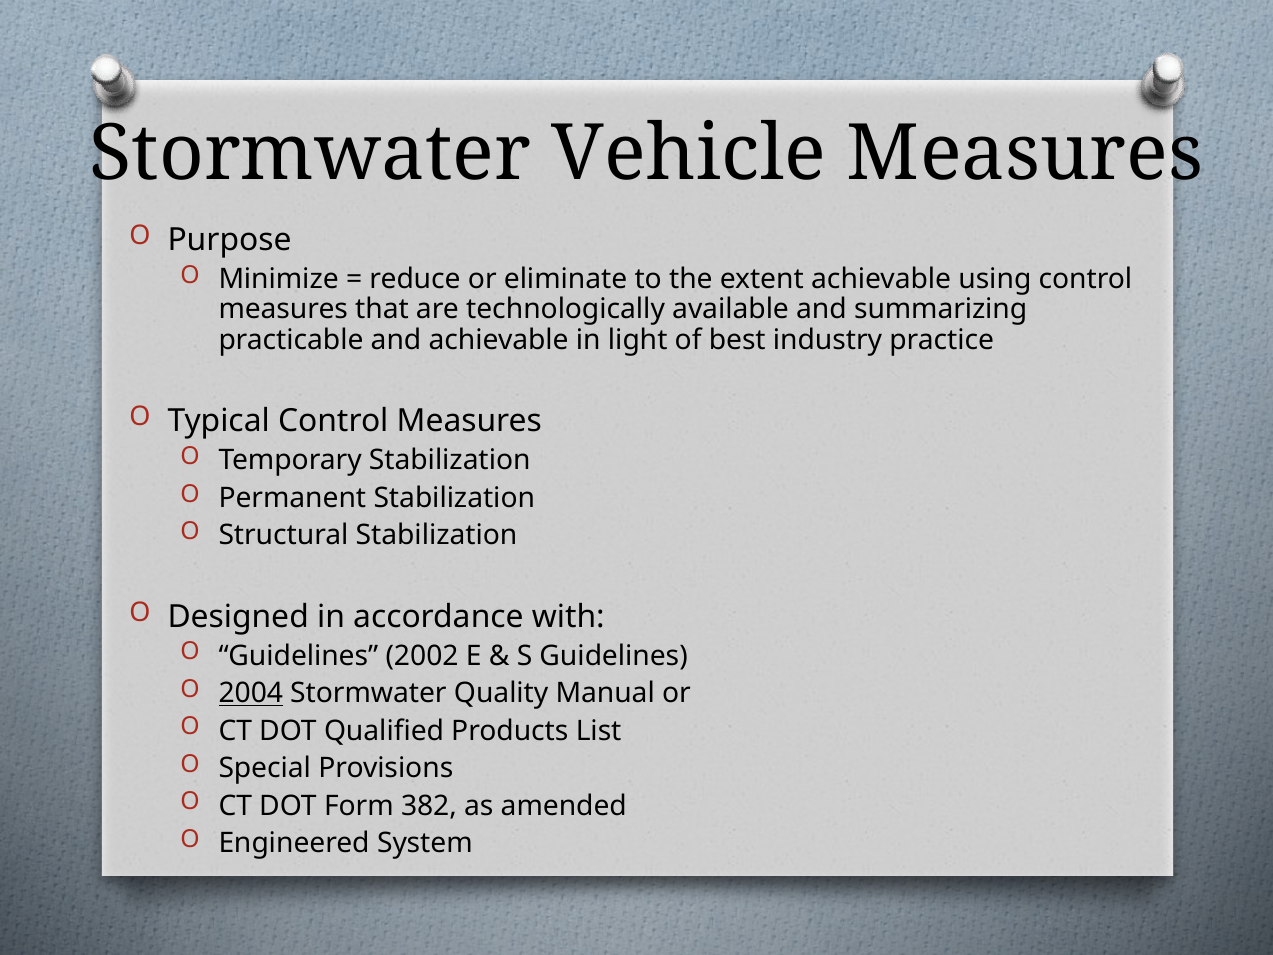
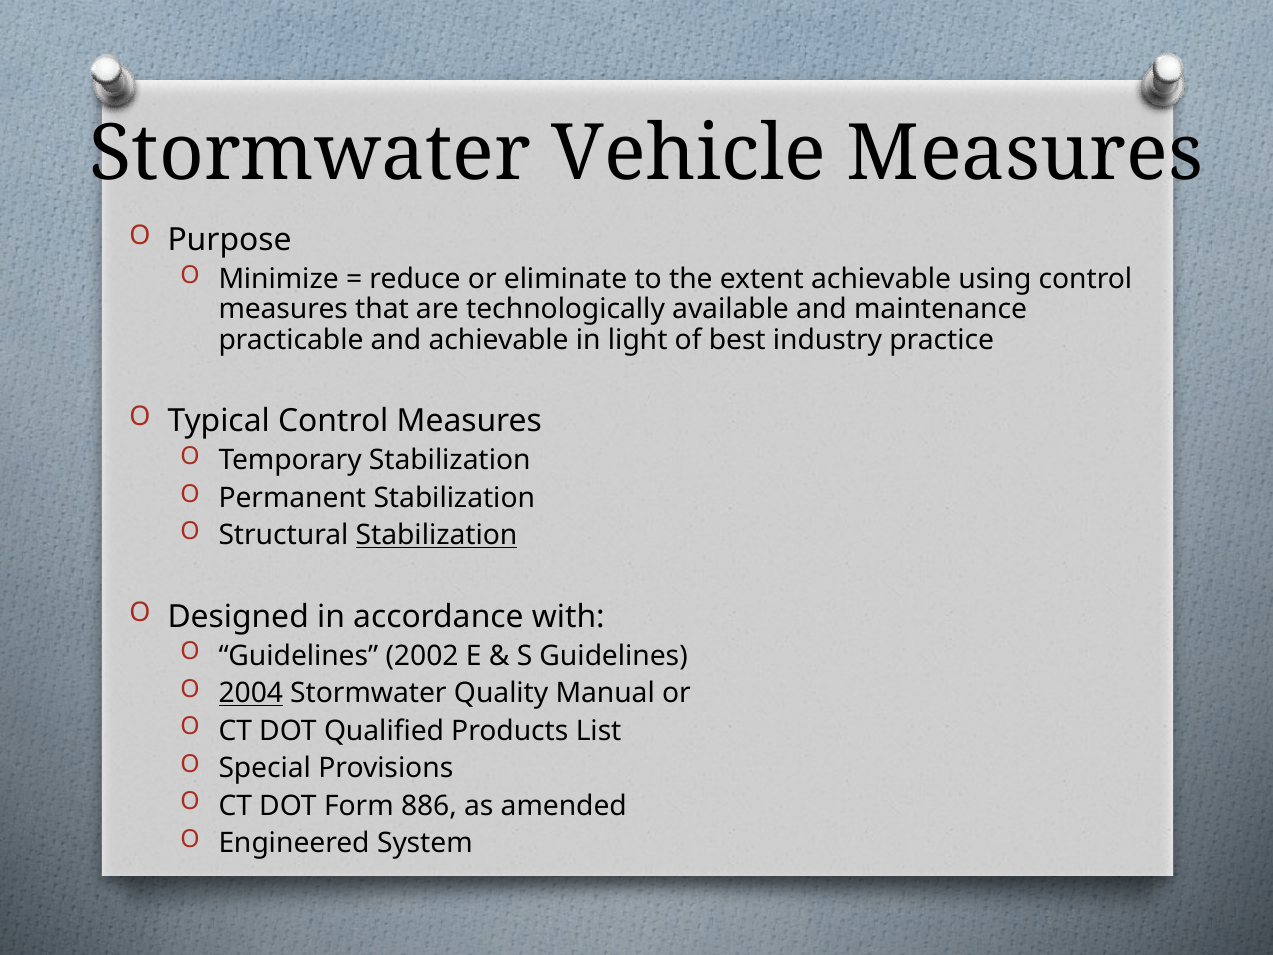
summarizing: summarizing -> maintenance
Stabilization at (437, 535) underline: none -> present
382: 382 -> 886
